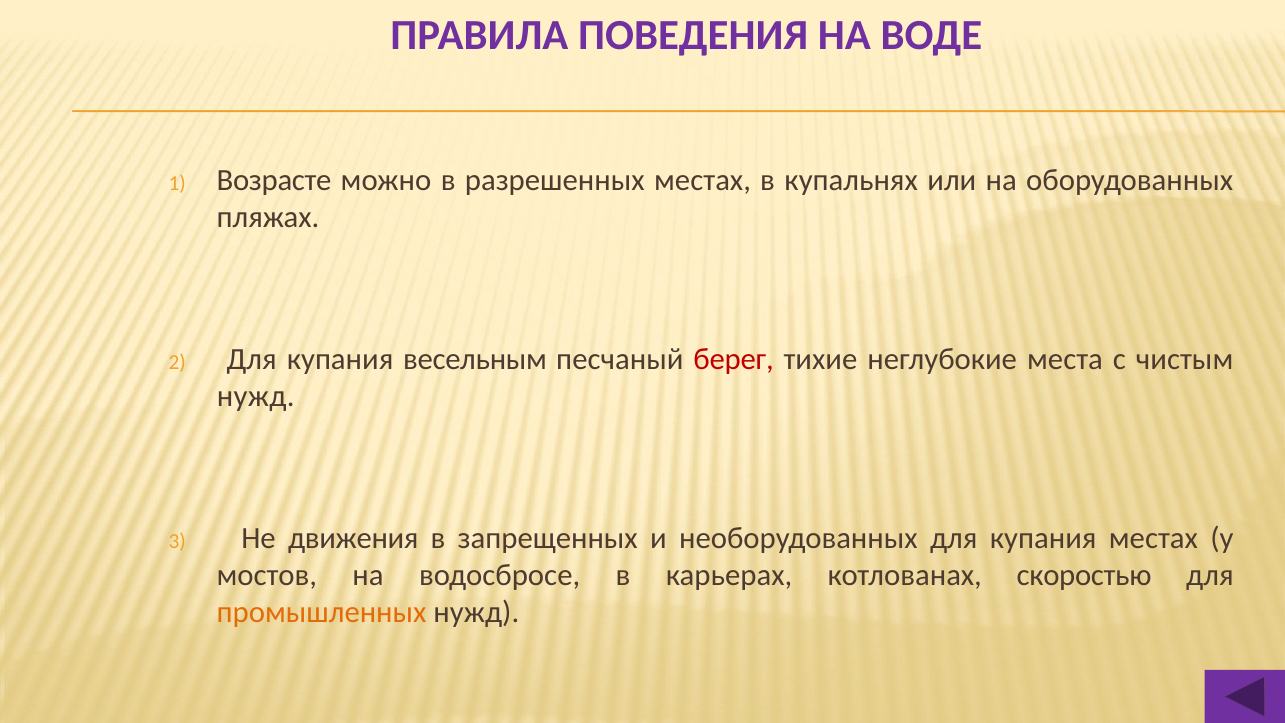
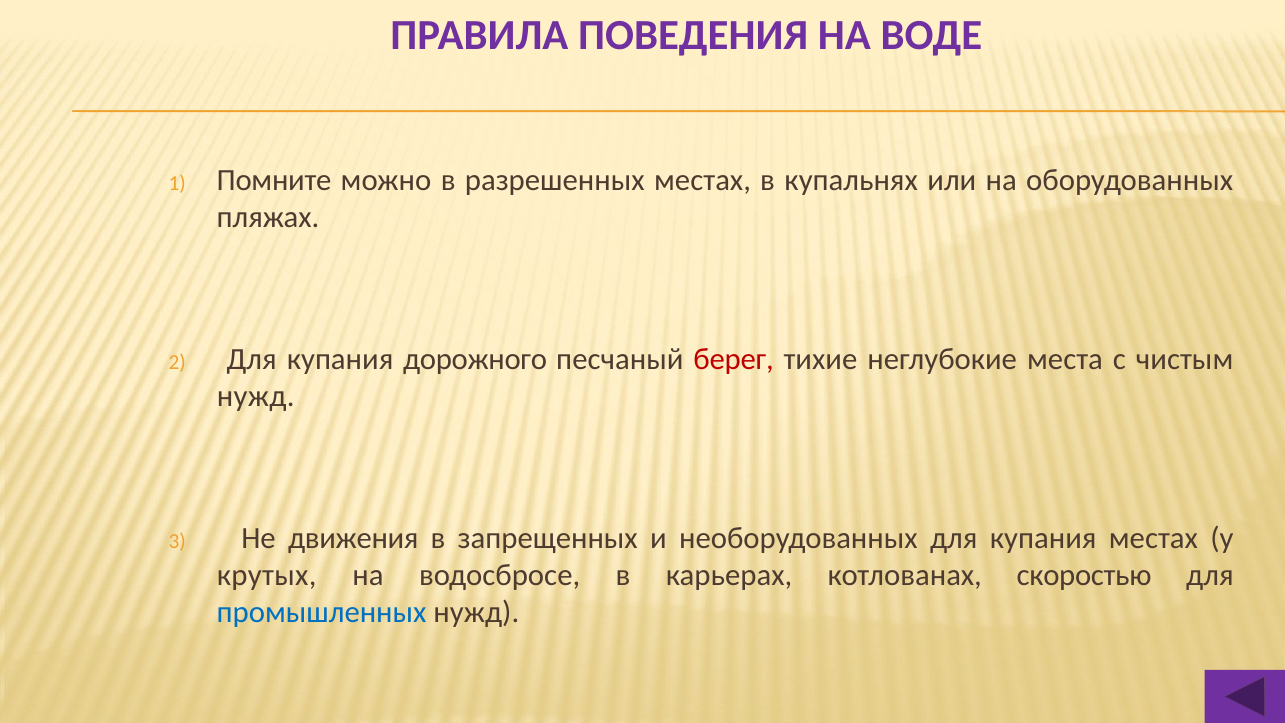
Возрасте: Возрасте -> Помните
весельным: весельным -> дорожного
мостов: мостов -> крутых
промышленных colour: orange -> blue
